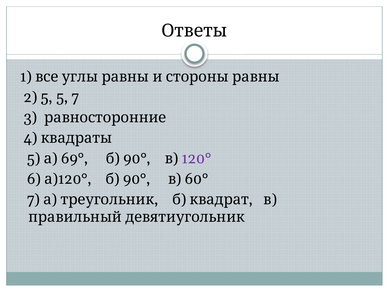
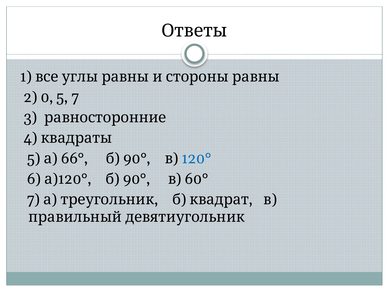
2 5: 5 -> 0
69°: 69° -> 66°
120° colour: purple -> blue
